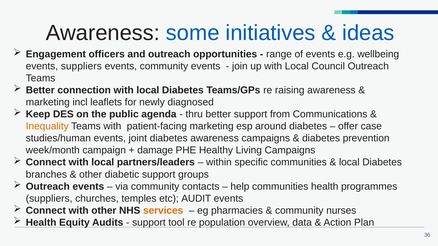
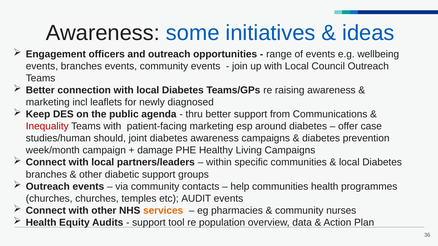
events suppliers: suppliers -> branches
Inequality colour: orange -> red
studies/human events: events -> should
suppliers at (49, 199): suppliers -> churches
